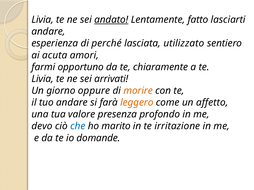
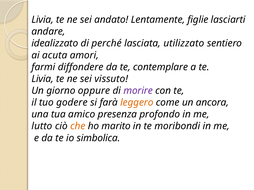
andato underline: present -> none
fatto: fatto -> figlie
esperienza: esperienza -> idealizzato
opportuno: opportuno -> diffondere
chiaramente: chiaramente -> contemplare
arrivati: arrivati -> vissuto
morire colour: orange -> purple
tuo andare: andare -> godere
affetto: affetto -> ancora
valore: valore -> amico
devo: devo -> lutto
che colour: blue -> orange
irritazione: irritazione -> moribondi
domande: domande -> simbolica
